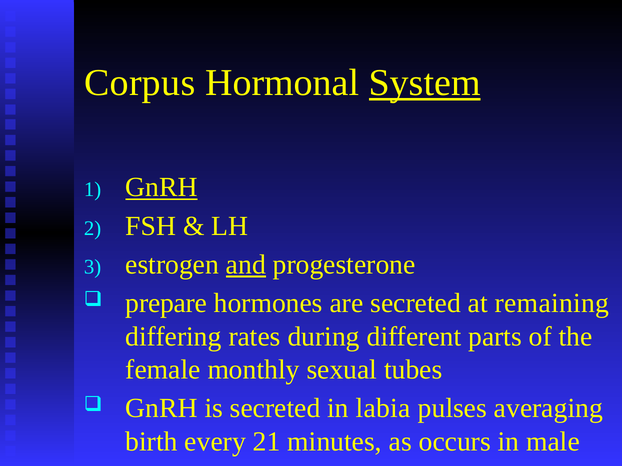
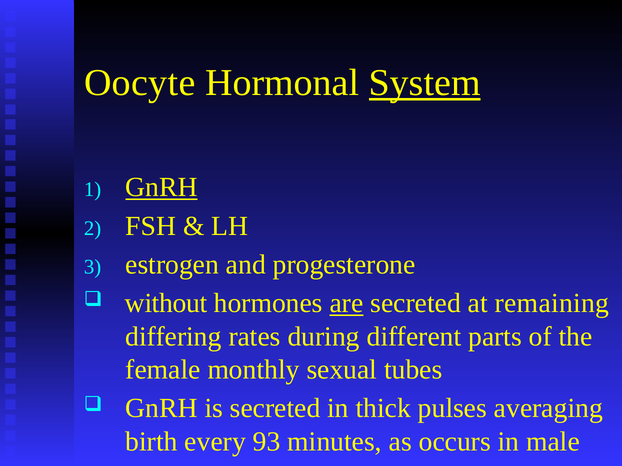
Corpus: Corpus -> Oocyte
and underline: present -> none
prepare: prepare -> without
are underline: none -> present
labia: labia -> thick
21: 21 -> 93
